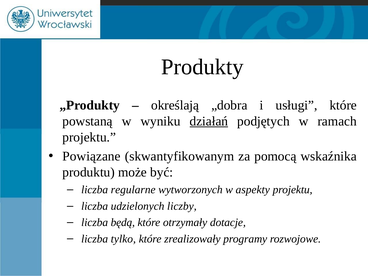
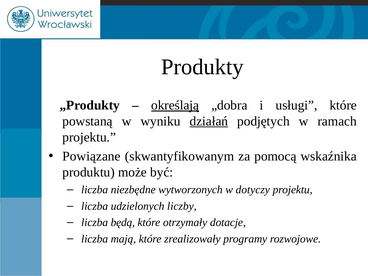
określają underline: none -> present
regularne: regularne -> niezbędne
aspekty: aspekty -> dotyczy
tylko: tylko -> mają
